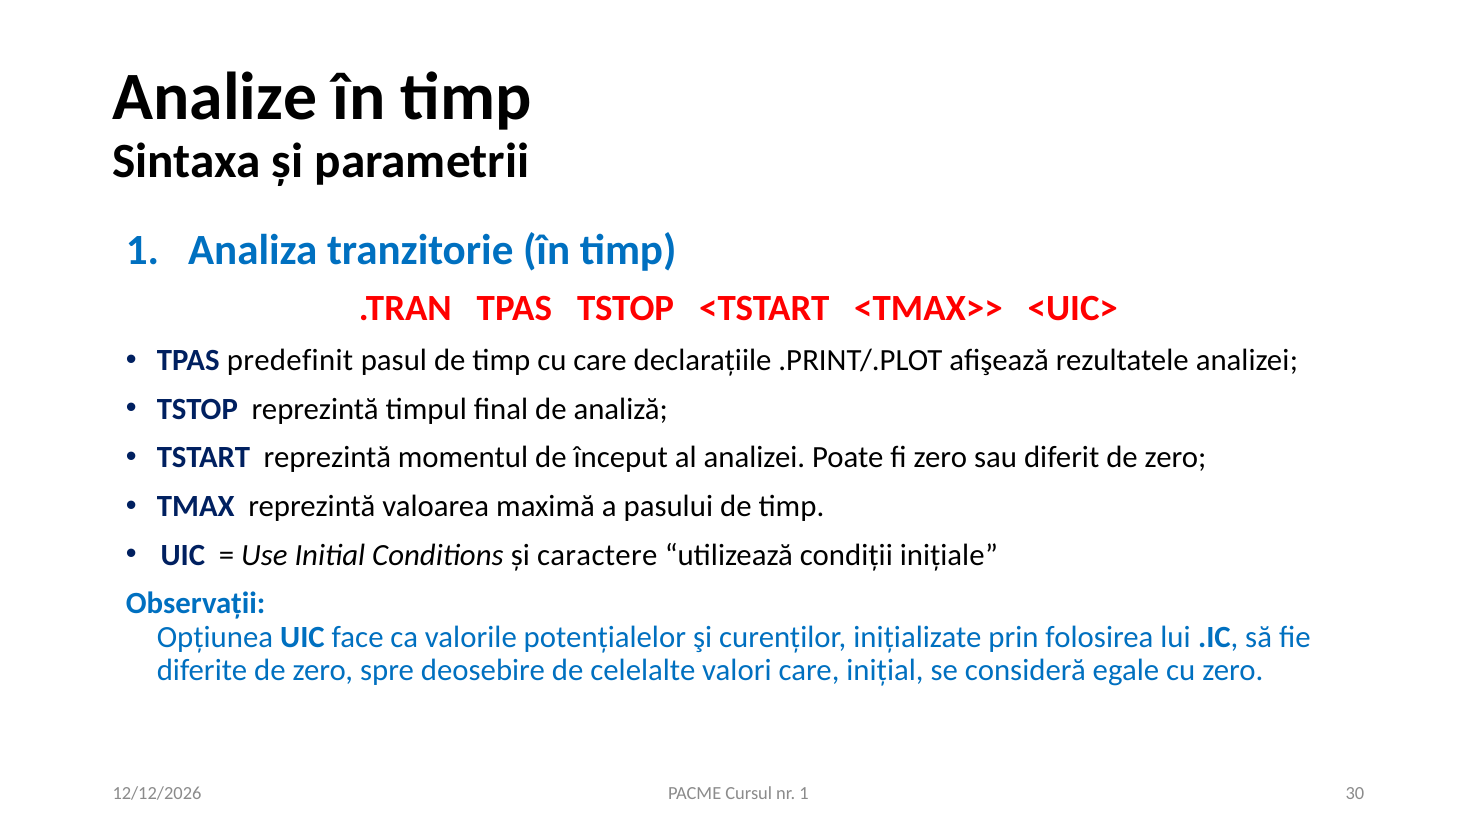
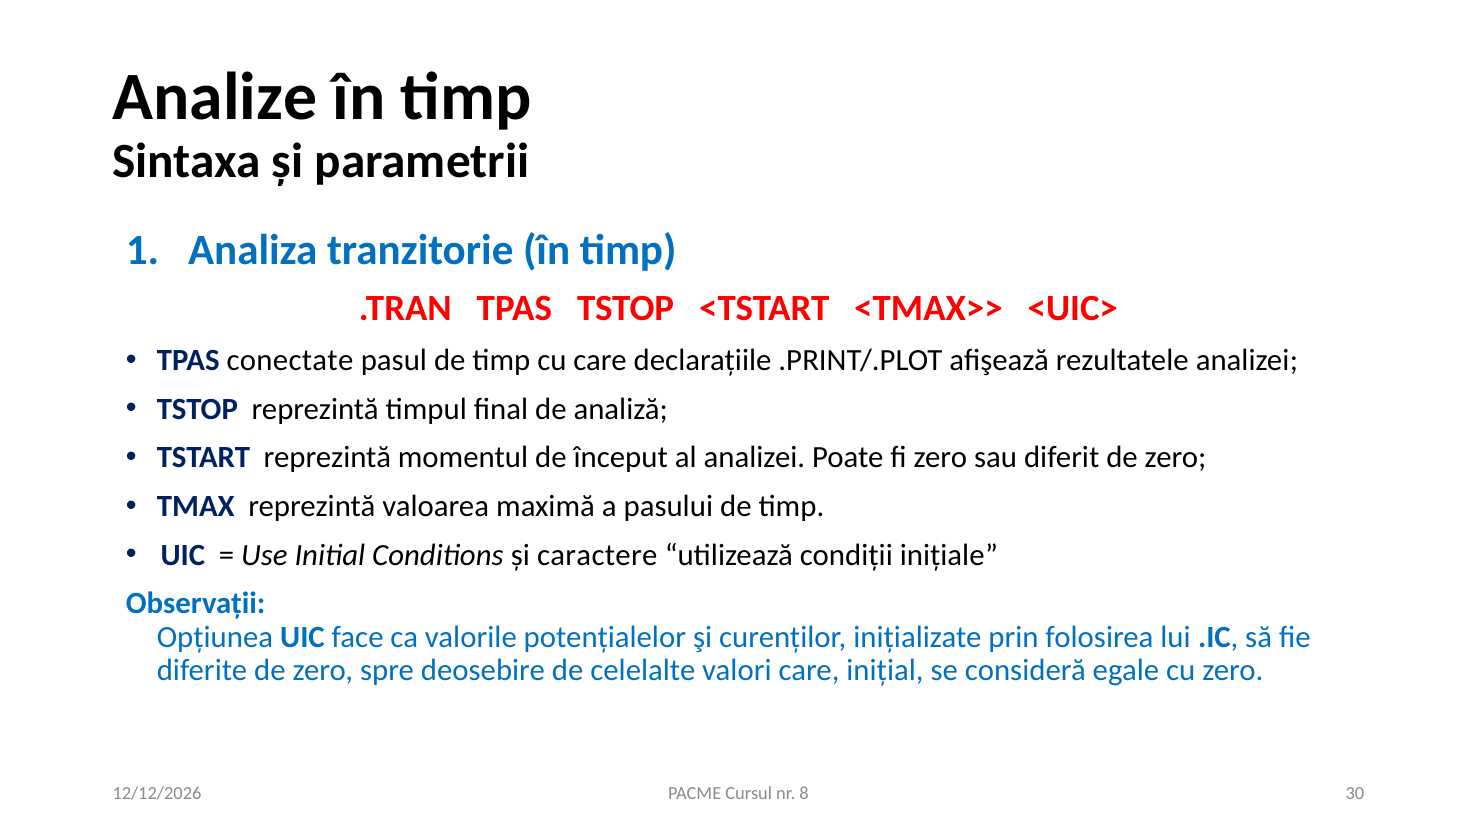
predefinit: predefinit -> conectate
nr 1: 1 -> 8
